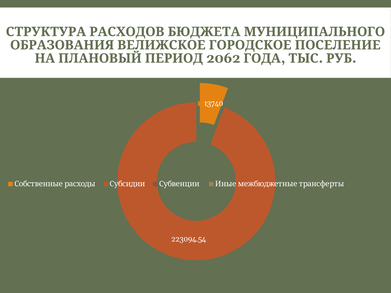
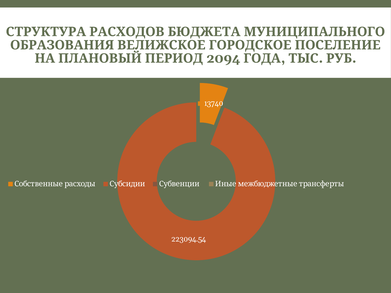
2062: 2062 -> 2094
